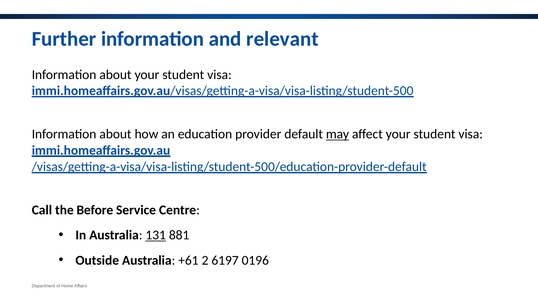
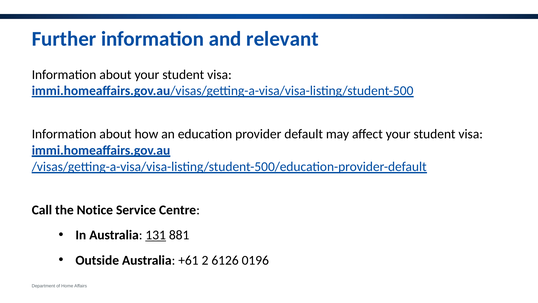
may underline: present -> none
Before: Before -> Notice
6197: 6197 -> 6126
